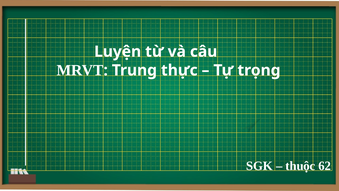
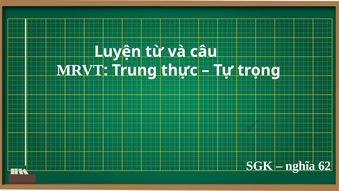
thuộc: thuộc -> nghĩa
